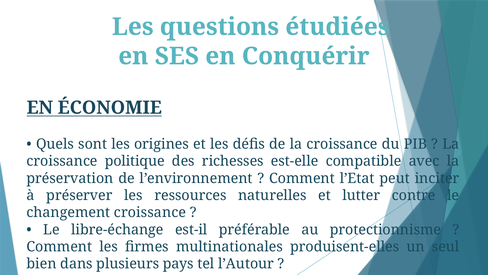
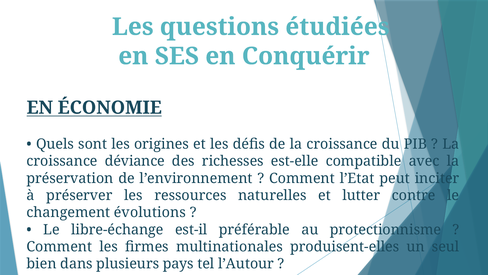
politique: politique -> déviance
changement croissance: croissance -> évolutions
